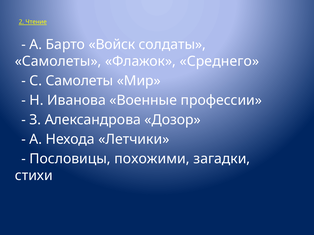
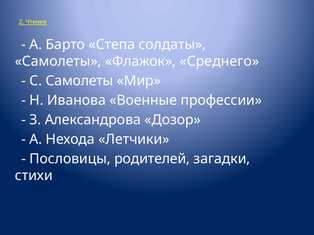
Войск: Войск -> Степа
похожими: похожими -> родителей
